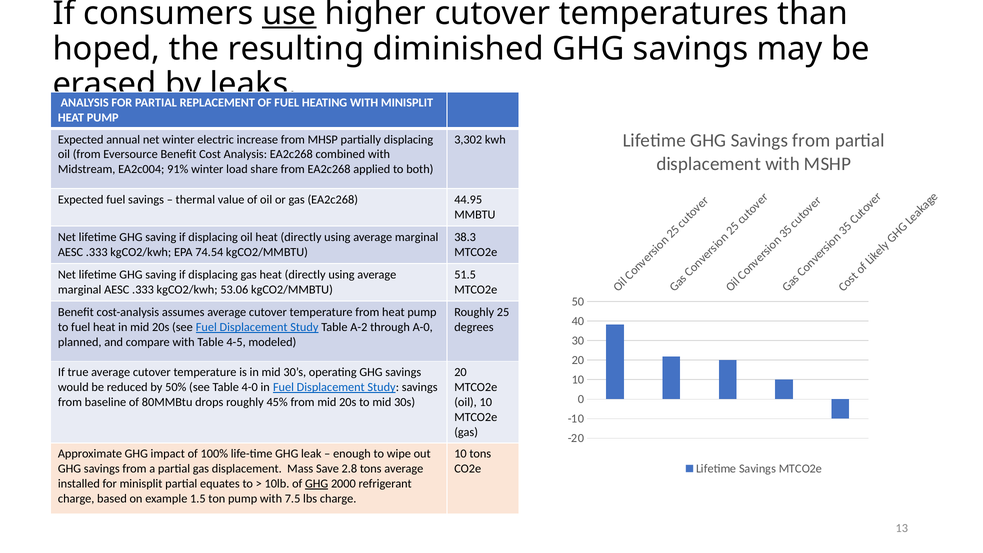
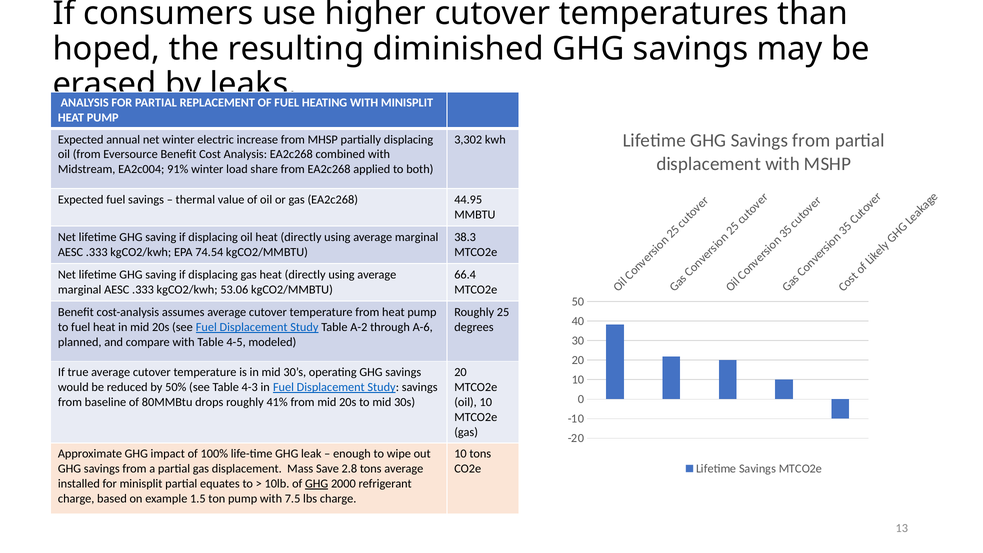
use underline: present -> none
51.5: 51.5 -> 66.4
A-0: A-0 -> A-6
4-0: 4-0 -> 4-3
45%: 45% -> 41%
